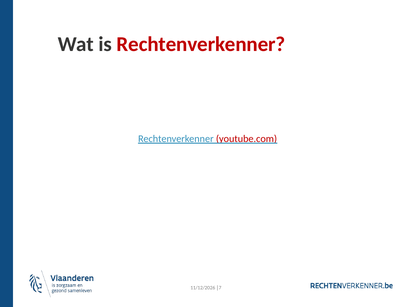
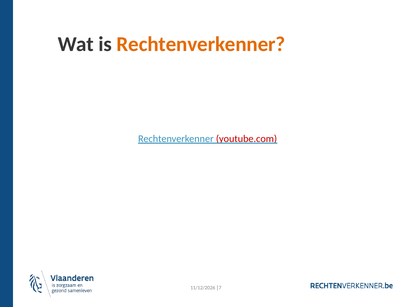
Rechtenverkenner at (201, 44) colour: red -> orange
